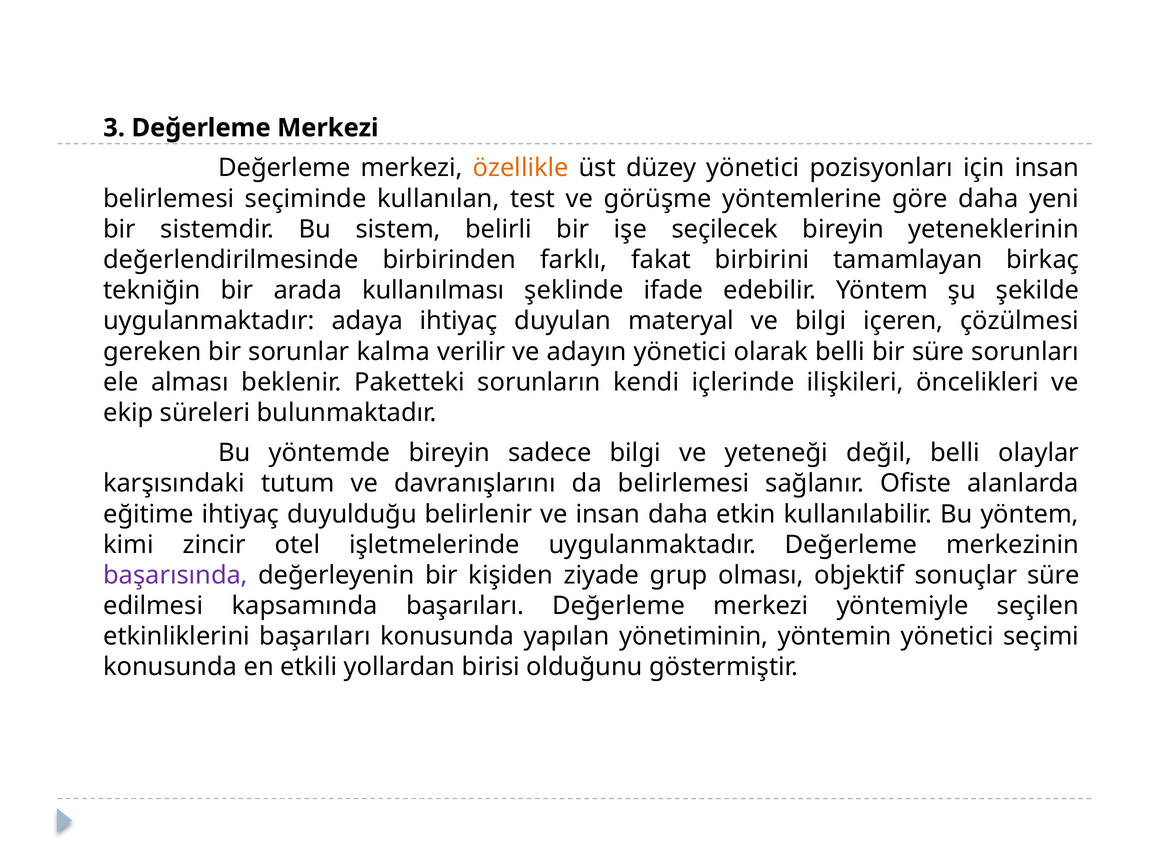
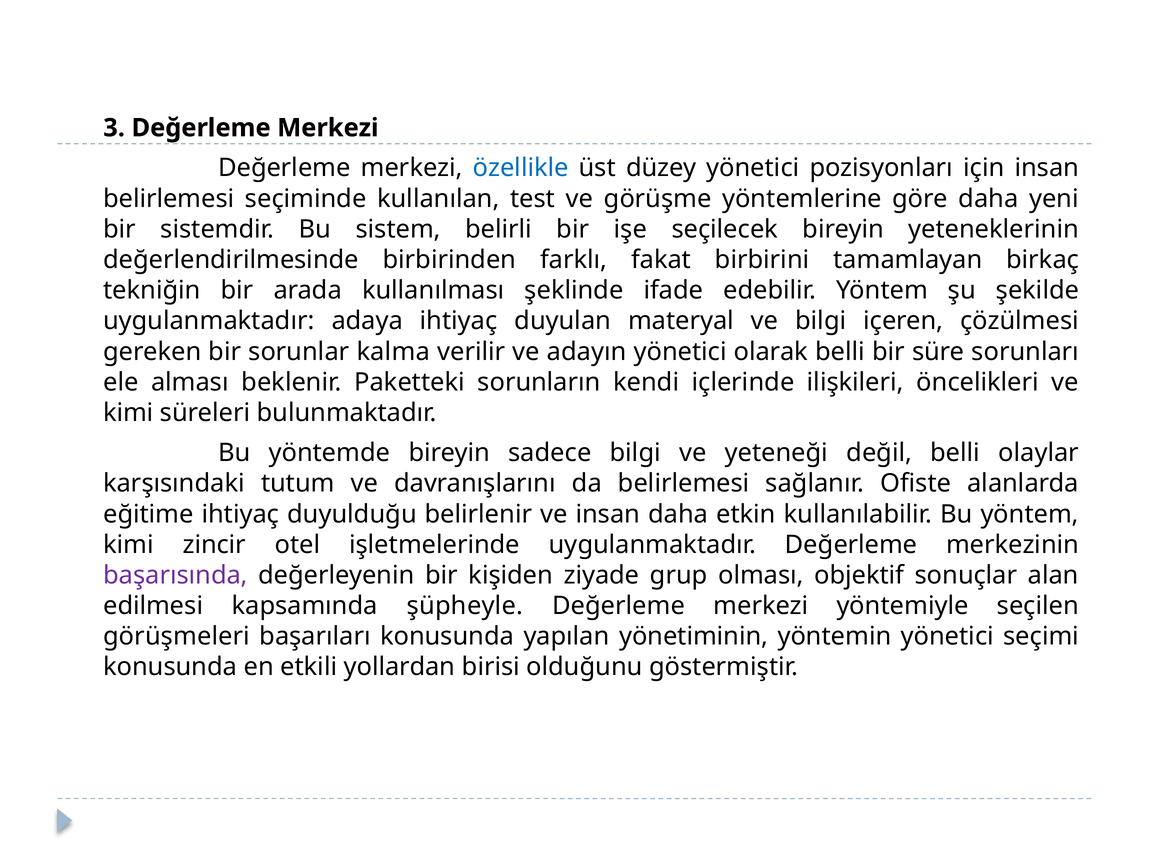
özellikle colour: orange -> blue
ekip at (128, 413): ekip -> kimi
sonuçlar süre: süre -> alan
kapsamında başarıları: başarıları -> şüpheyle
etkinliklerini: etkinliklerini -> görüşmeleri
